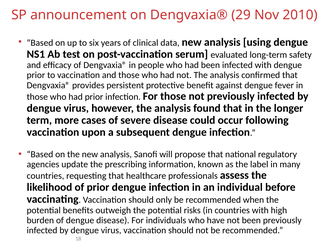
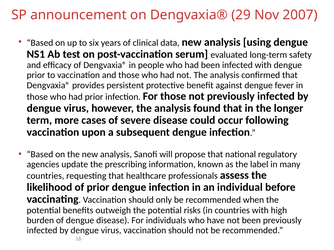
2010: 2010 -> 2007
